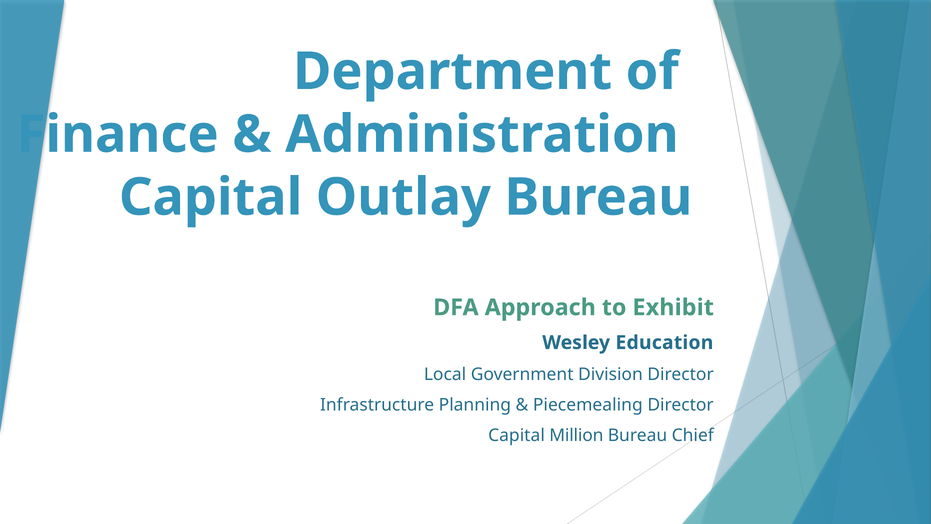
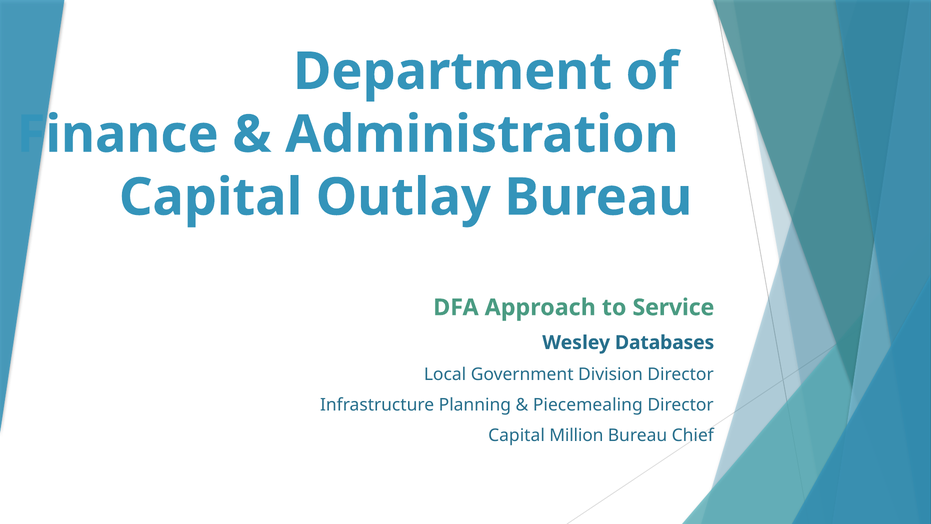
Exhibit: Exhibit -> Service
Education: Education -> Databases
